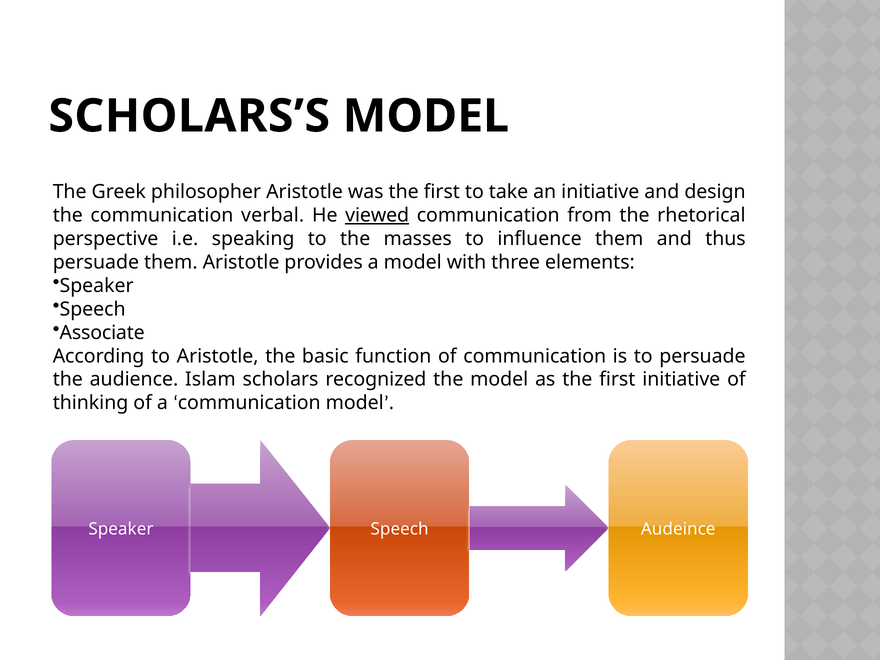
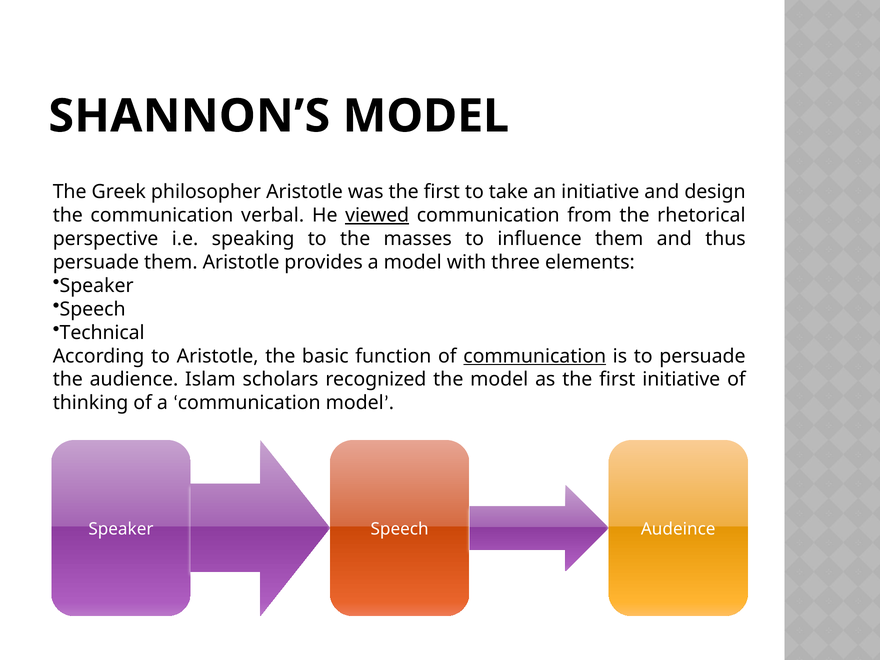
SCHOLARS’S: SCHOLARS’S -> SHANNON’S
Associate: Associate -> Technical
communication at (535, 356) underline: none -> present
